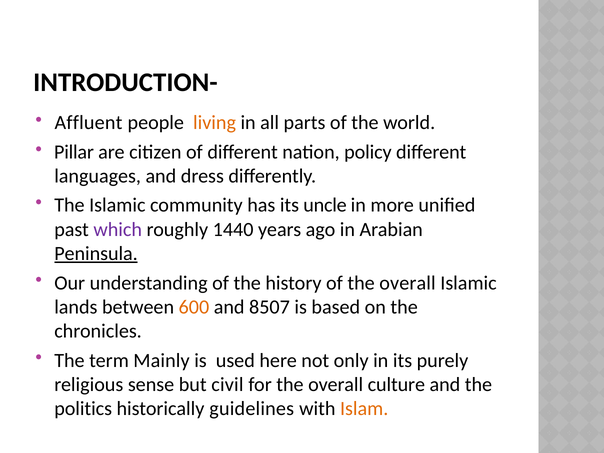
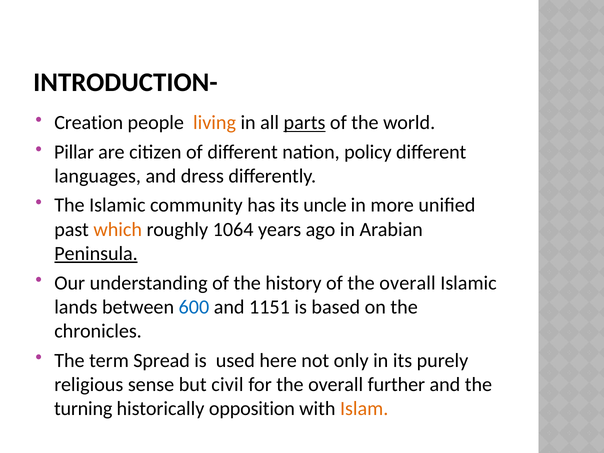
Affluent: Affluent -> Creation
parts underline: none -> present
which colour: purple -> orange
1440: 1440 -> 1064
600 colour: orange -> blue
8507: 8507 -> 1151
Mainly: Mainly -> Spread
culture: culture -> further
politics: politics -> turning
guidelines: guidelines -> opposition
